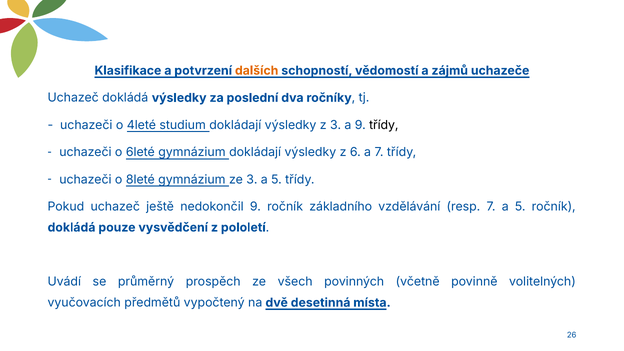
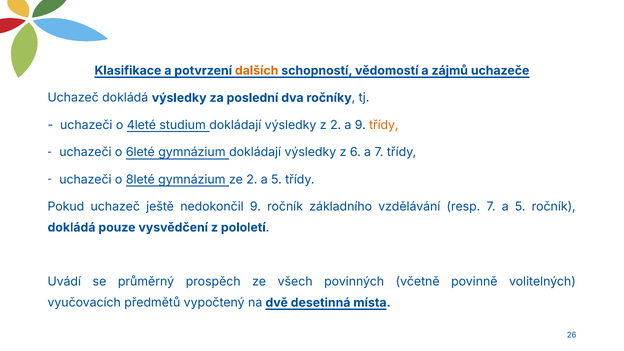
z 3: 3 -> 2
třídy at (384, 125) colour: black -> orange
ze 3: 3 -> 2
